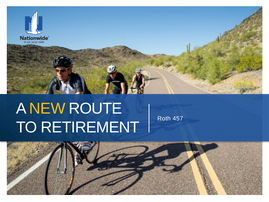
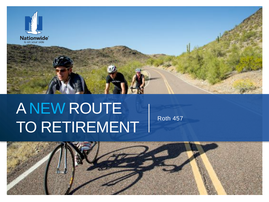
NEW colour: yellow -> light blue
